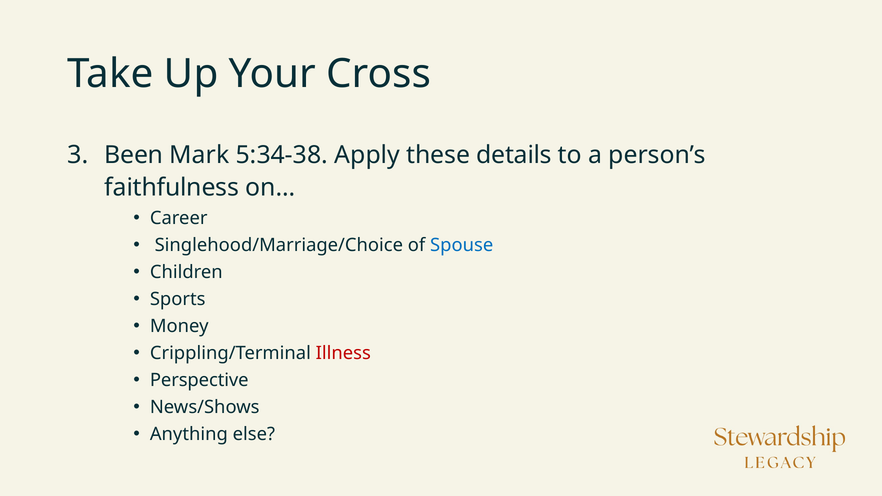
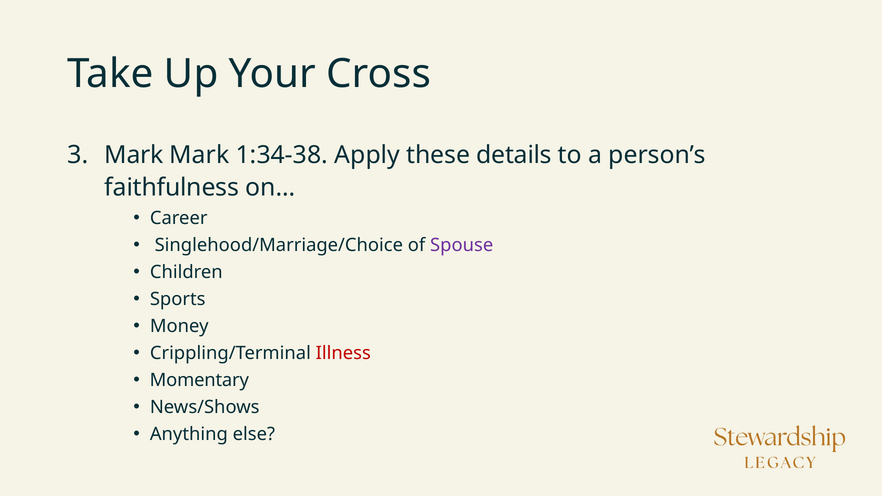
Been at (134, 155): Been -> Mark
5:34-38: 5:34-38 -> 1:34-38
Spouse colour: blue -> purple
Perspective: Perspective -> Momentary
